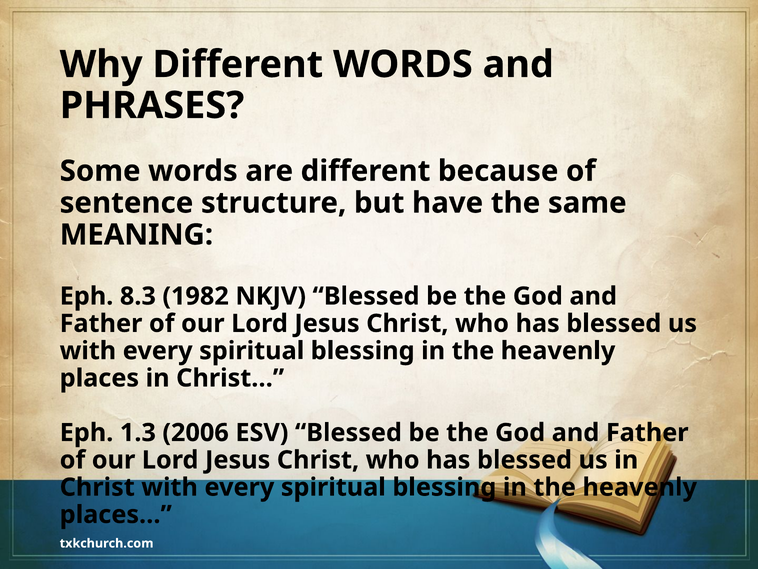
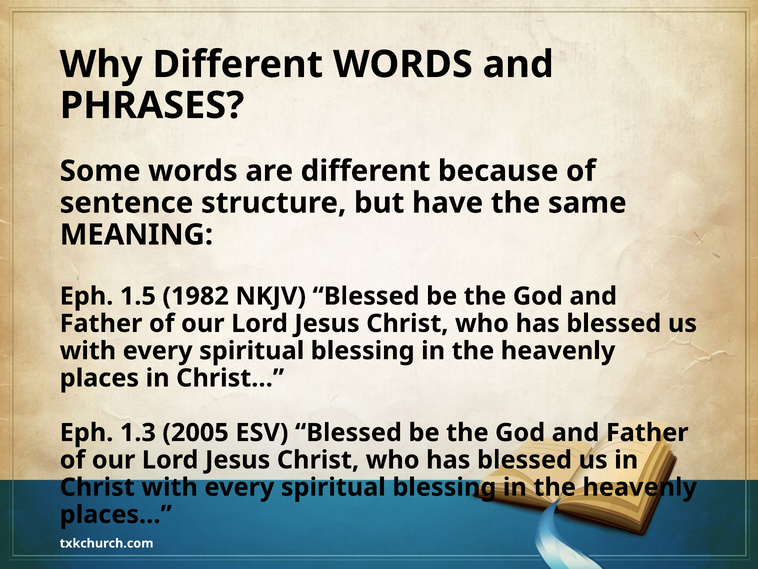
8.3: 8.3 -> 1.5
2006: 2006 -> 2005
